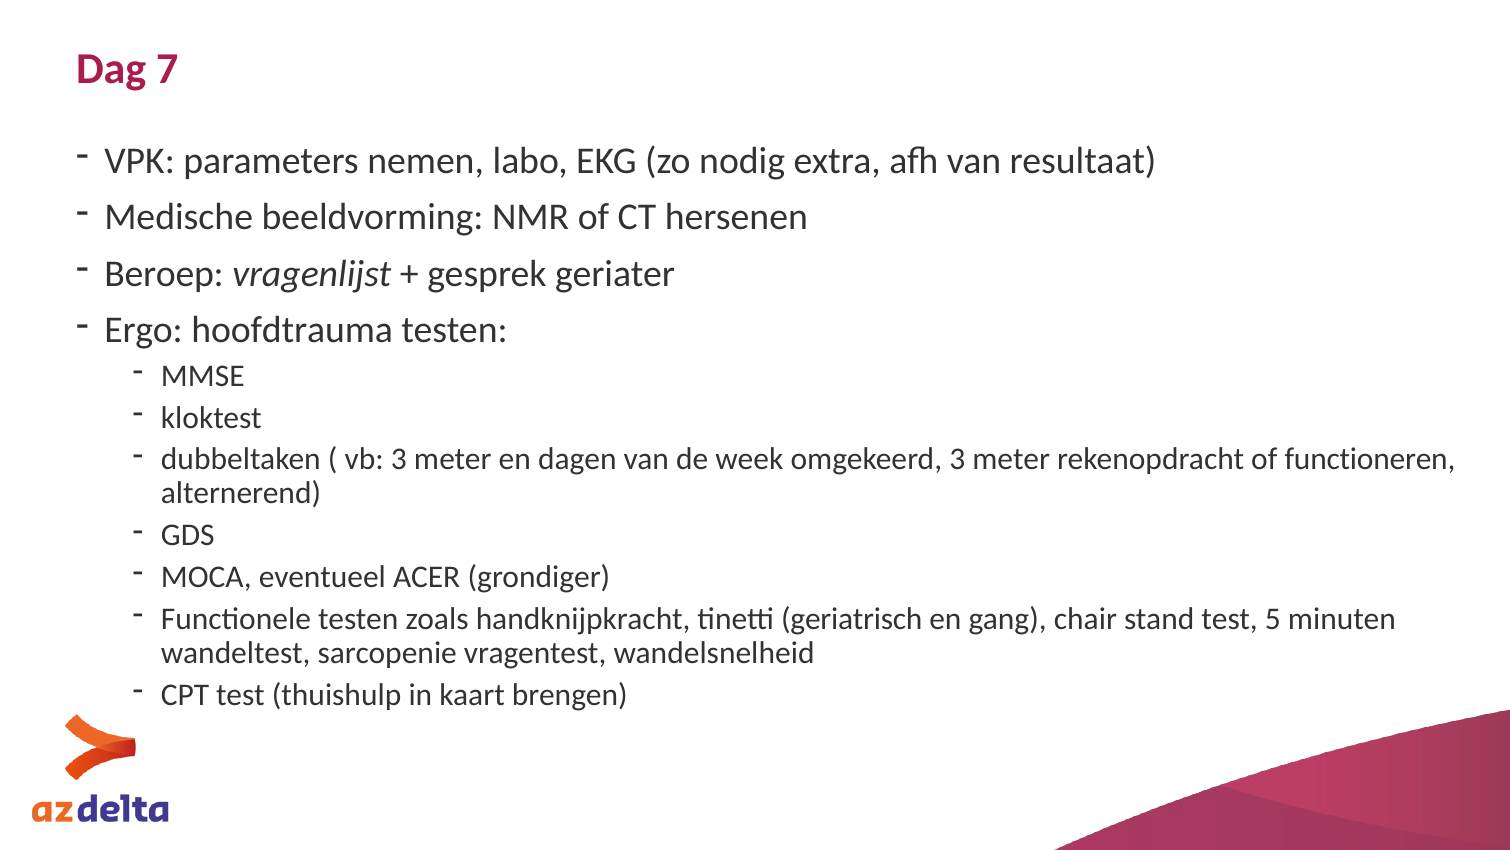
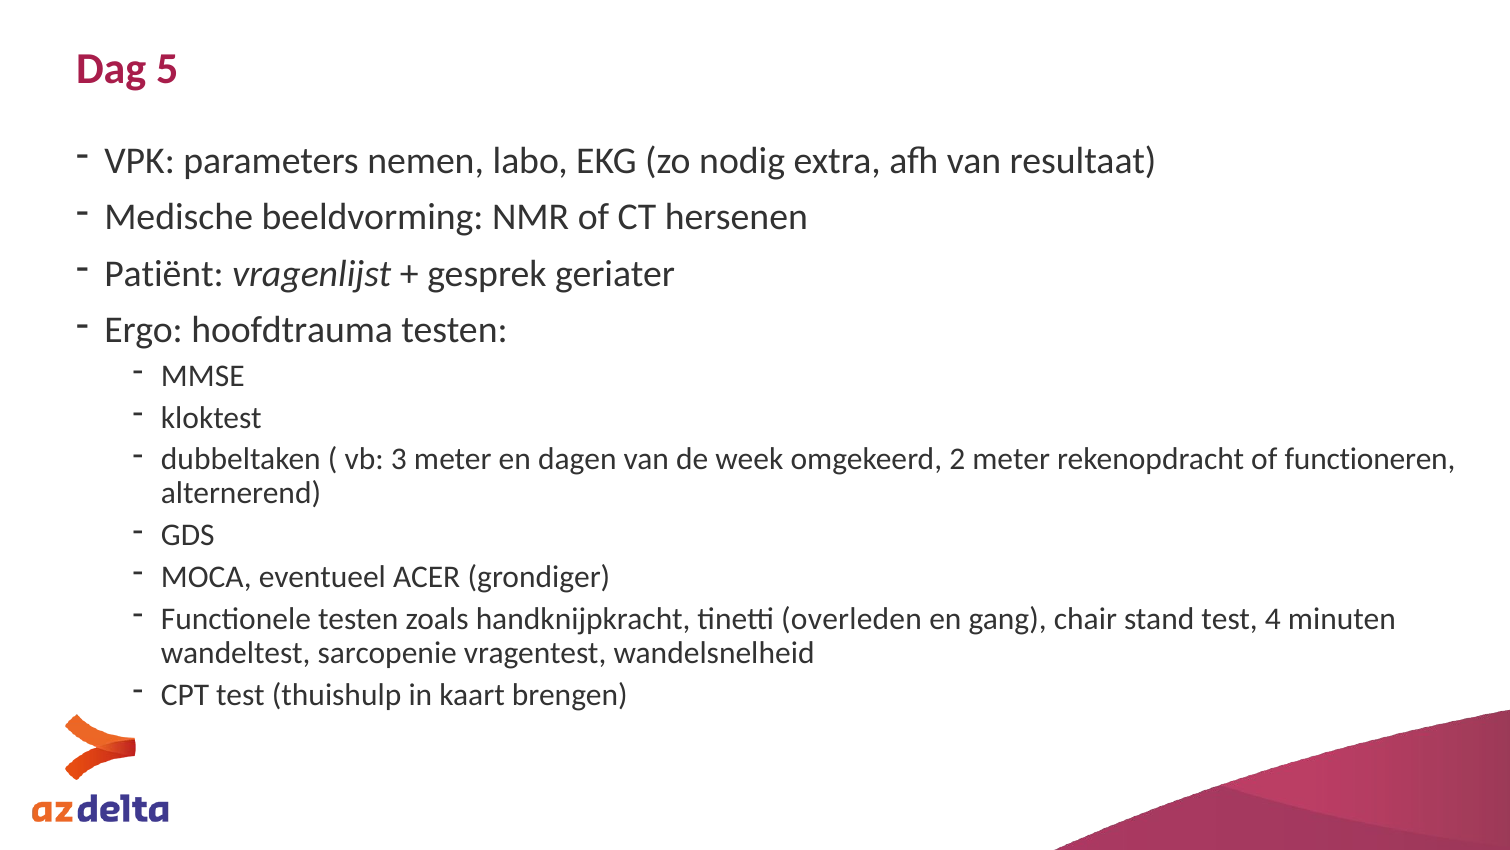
7: 7 -> 5
Beroep: Beroep -> Patiënt
omgekeerd 3: 3 -> 2
geriatrisch: geriatrisch -> overleden
5: 5 -> 4
